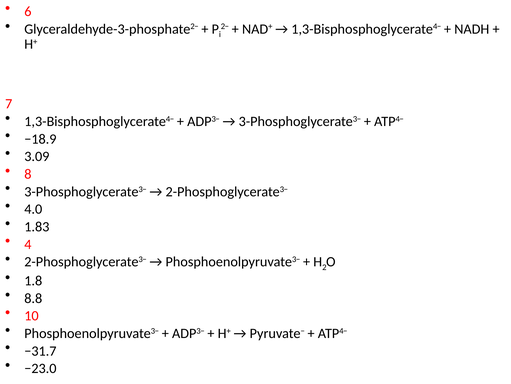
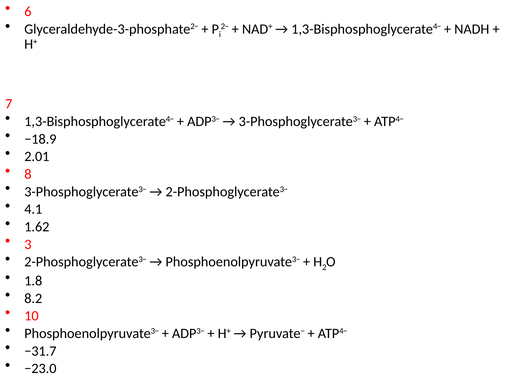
3.09: 3.09 -> 2.01
4.0: 4.0 -> 4.1
1.83: 1.83 -> 1.62
4: 4 -> 3
8.8: 8.8 -> 8.2
